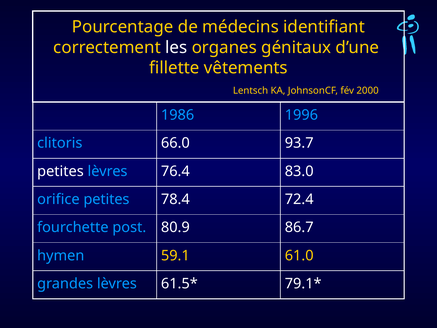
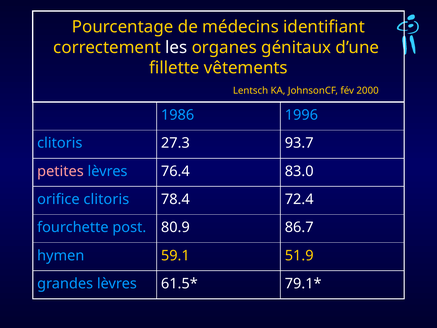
66.0: 66.0 -> 27.3
petites at (60, 171) colour: white -> pink
orifice petites: petites -> clitoris
61.0: 61.0 -> 51.9
